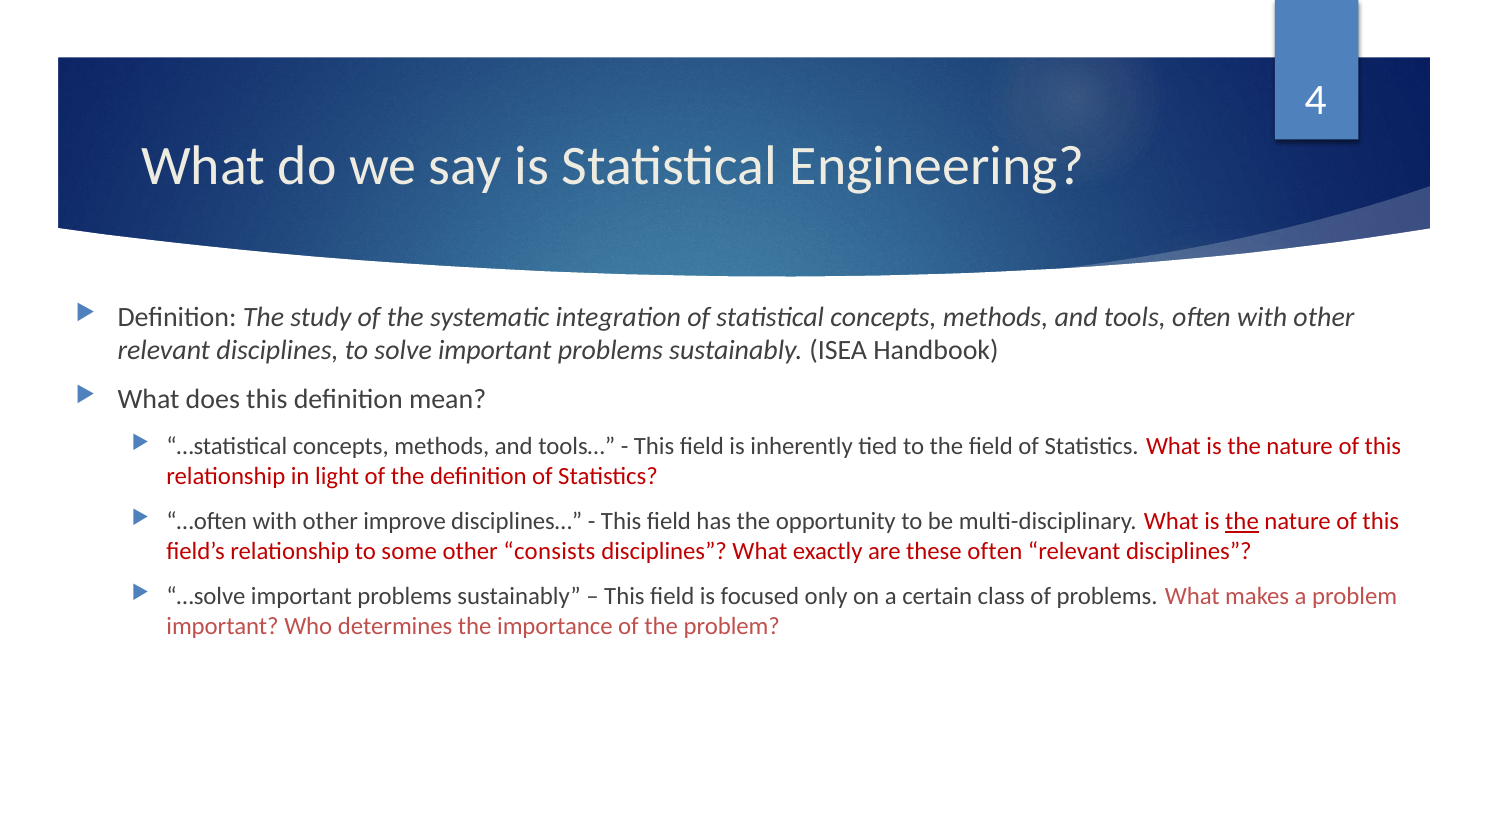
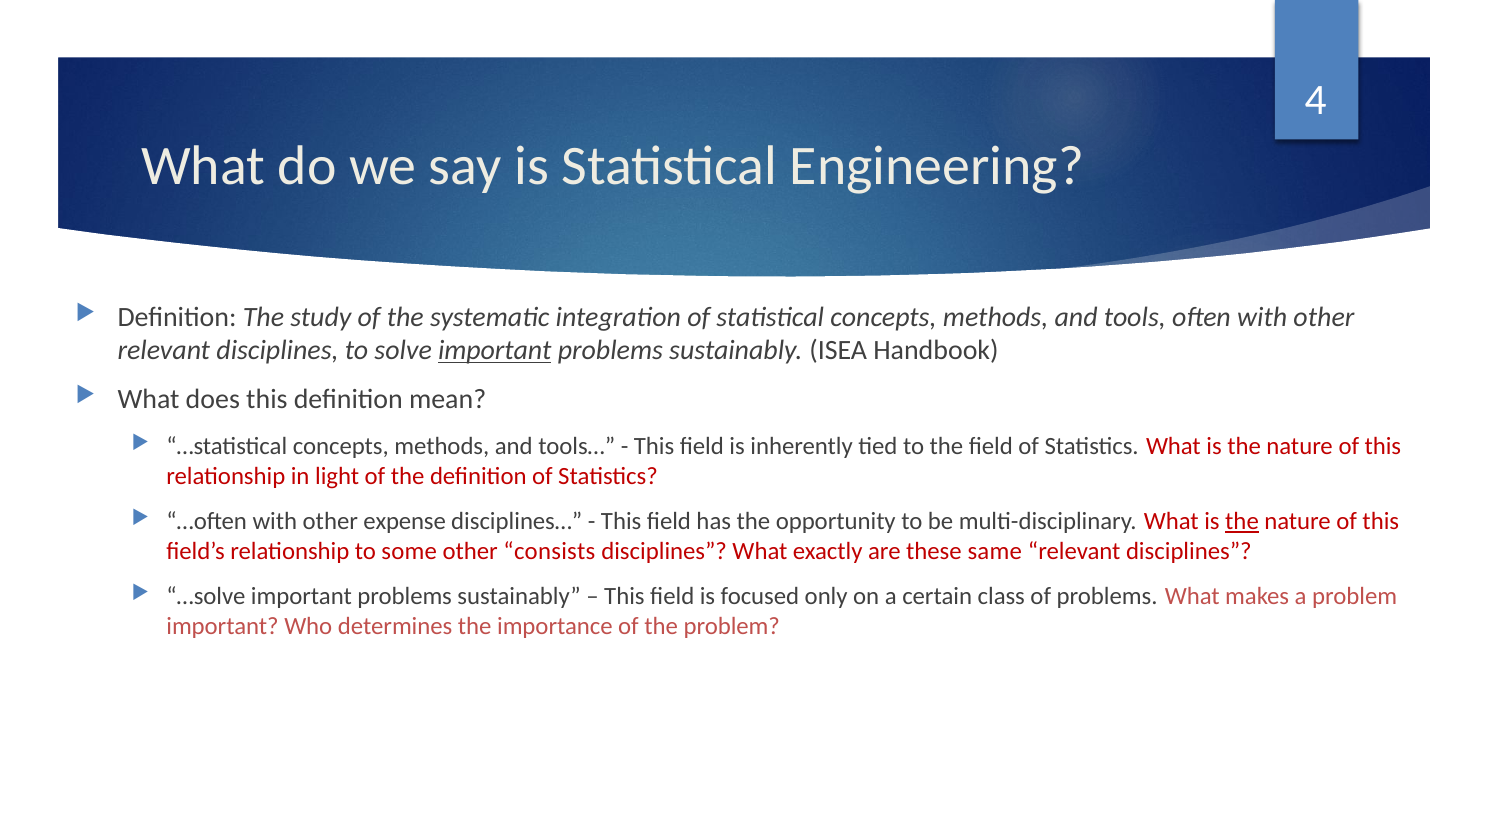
important at (495, 351) underline: none -> present
improve: improve -> expense
these often: often -> same
